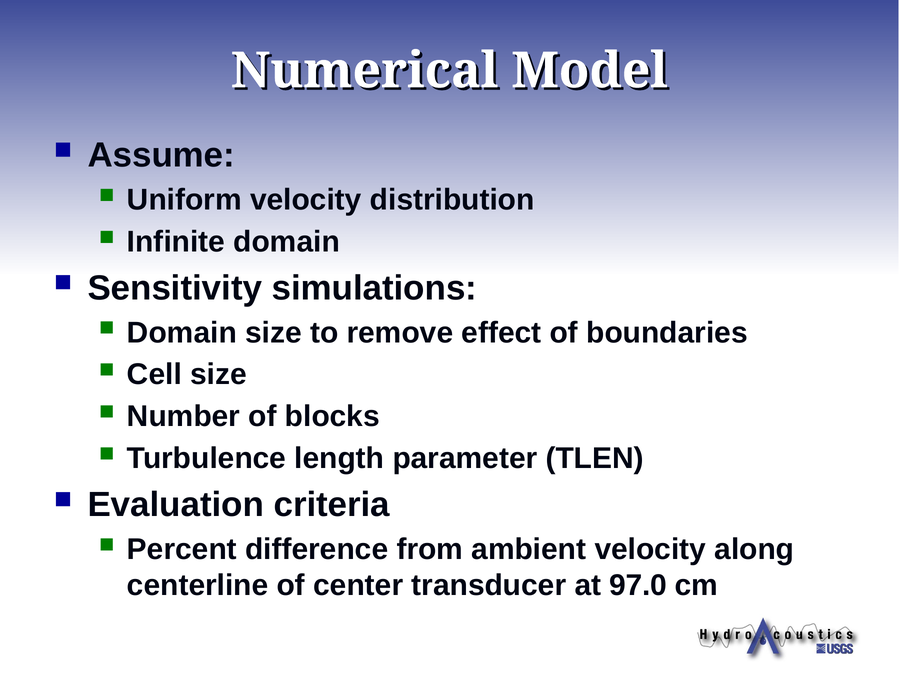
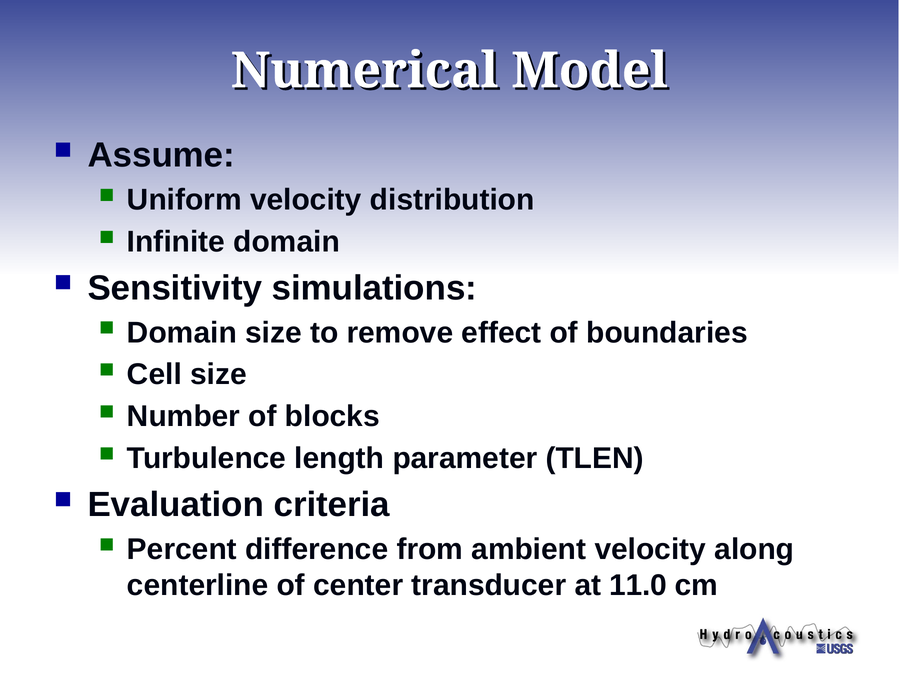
97.0: 97.0 -> 11.0
